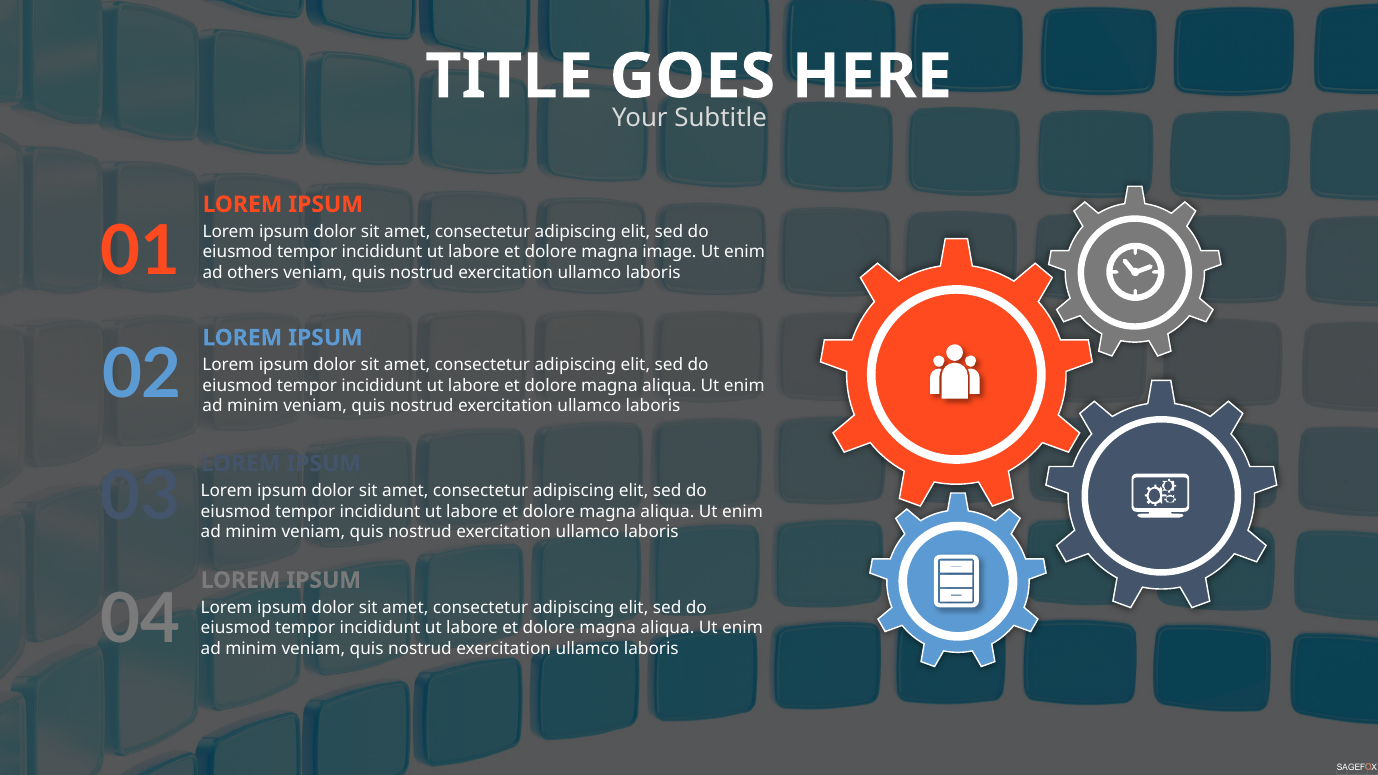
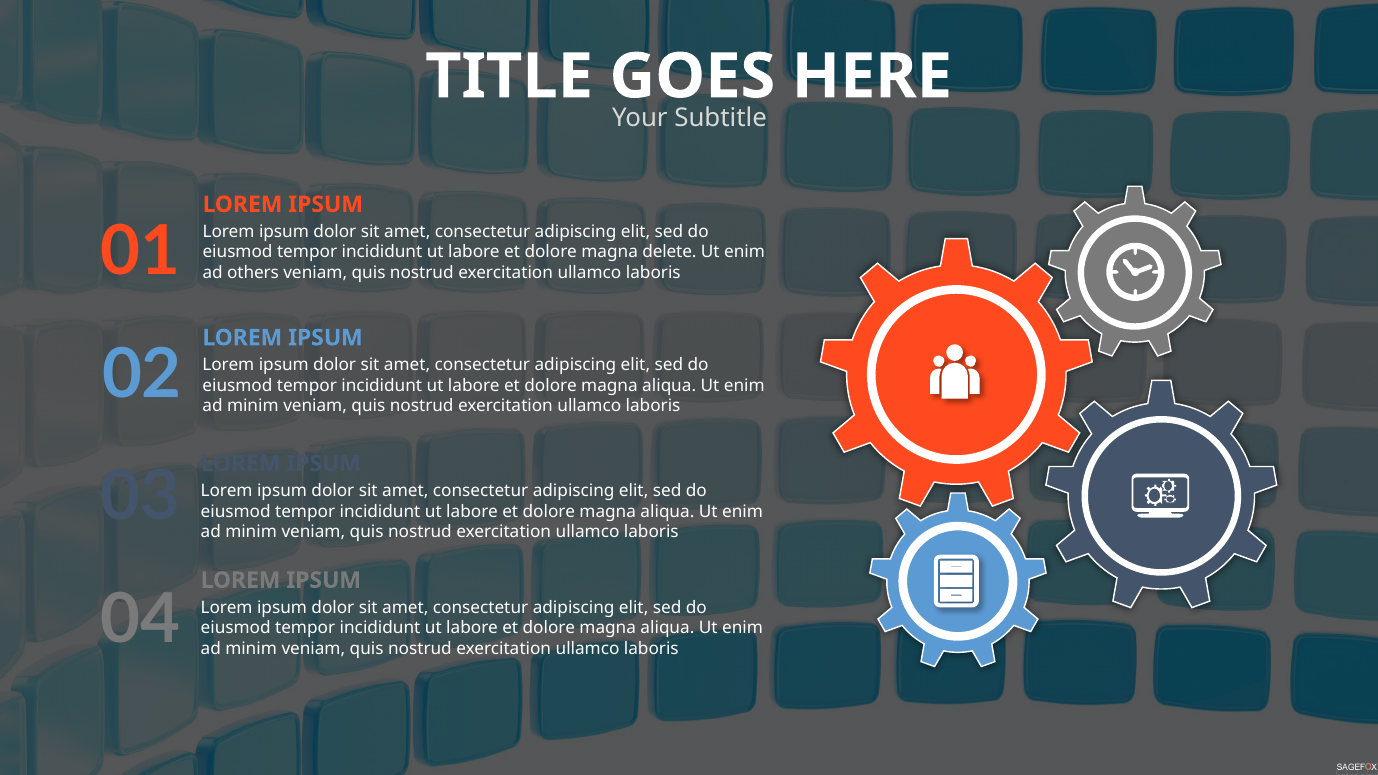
image: image -> delete
